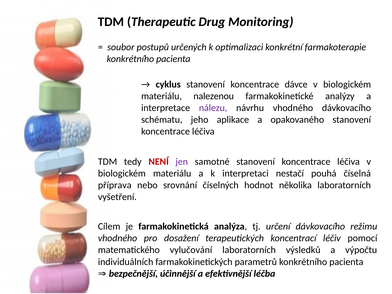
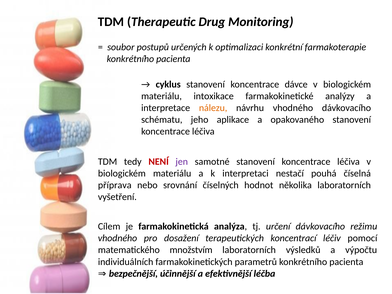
nalezenou: nalezenou -> intoxikace
nálezu colour: purple -> orange
vylučování: vylučování -> množstvím
